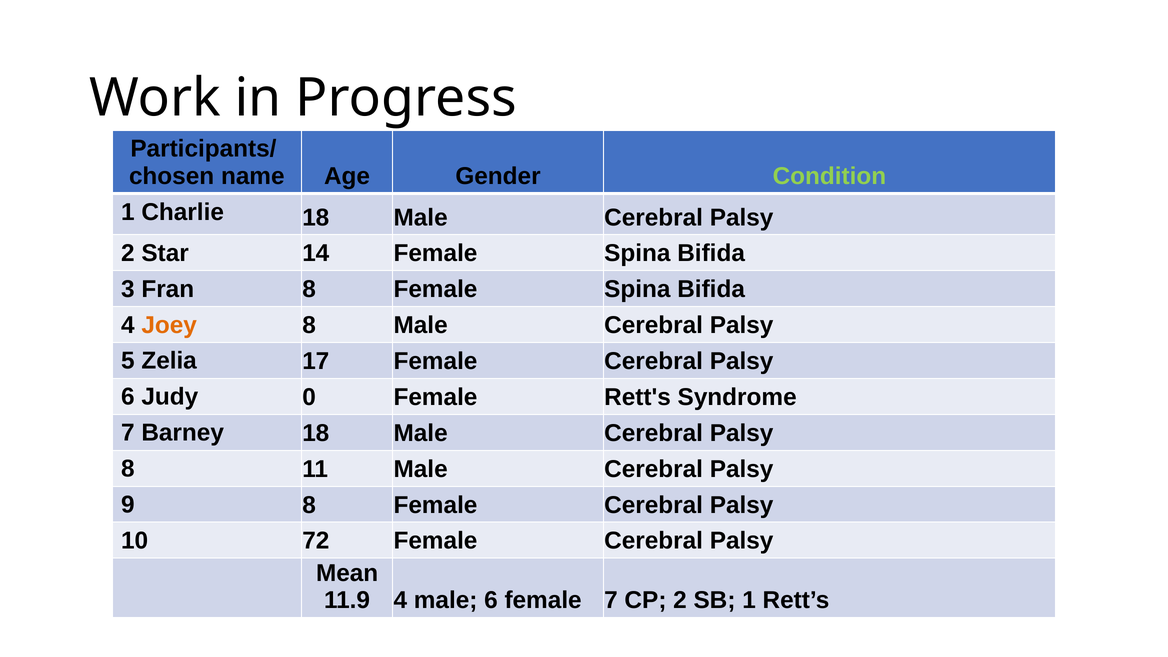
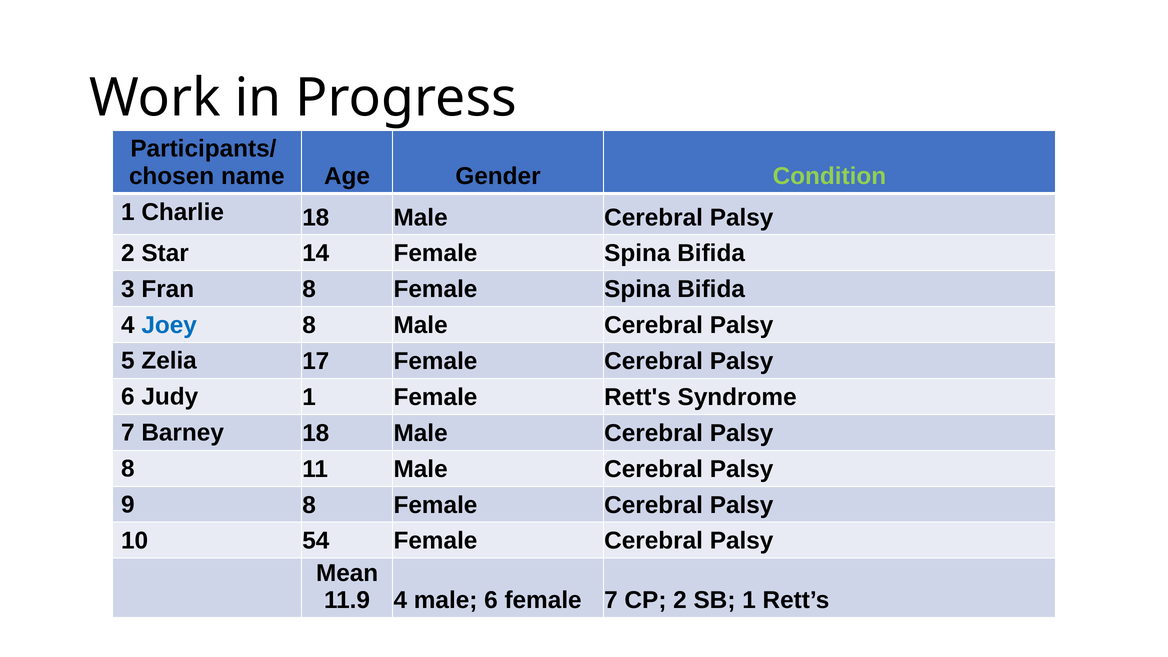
Joey colour: orange -> blue
Judy 0: 0 -> 1
72: 72 -> 54
